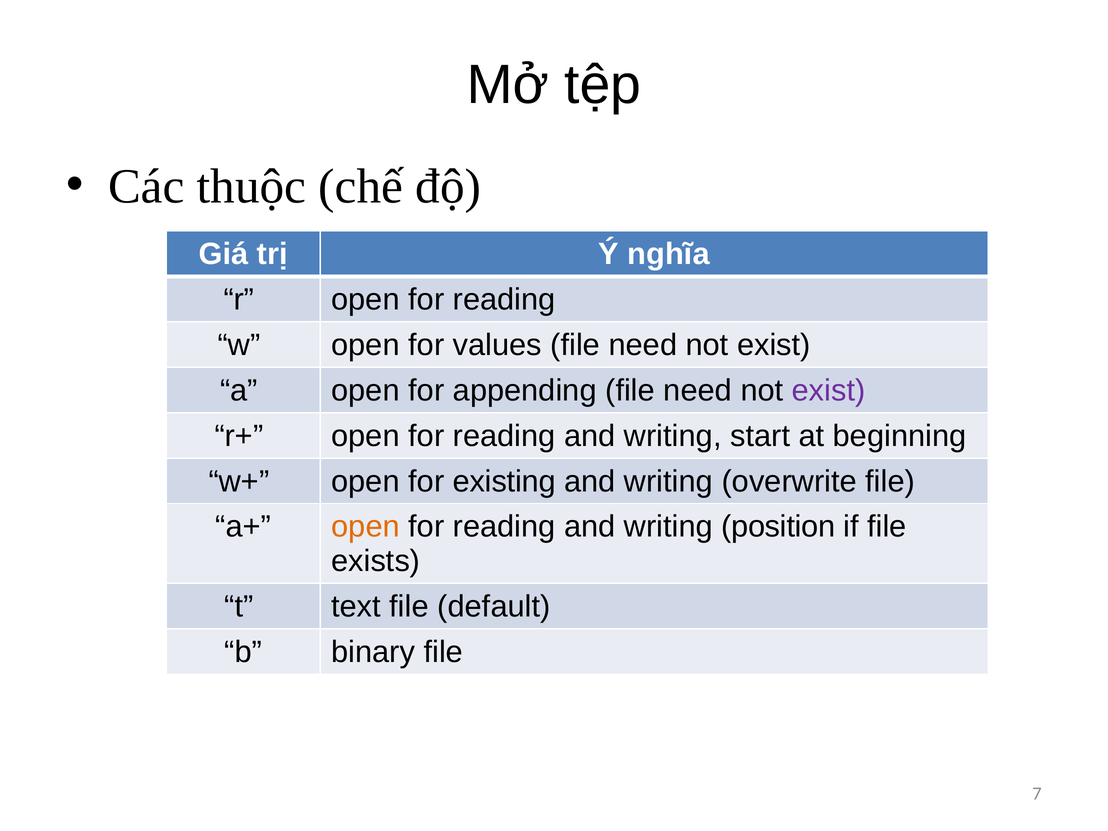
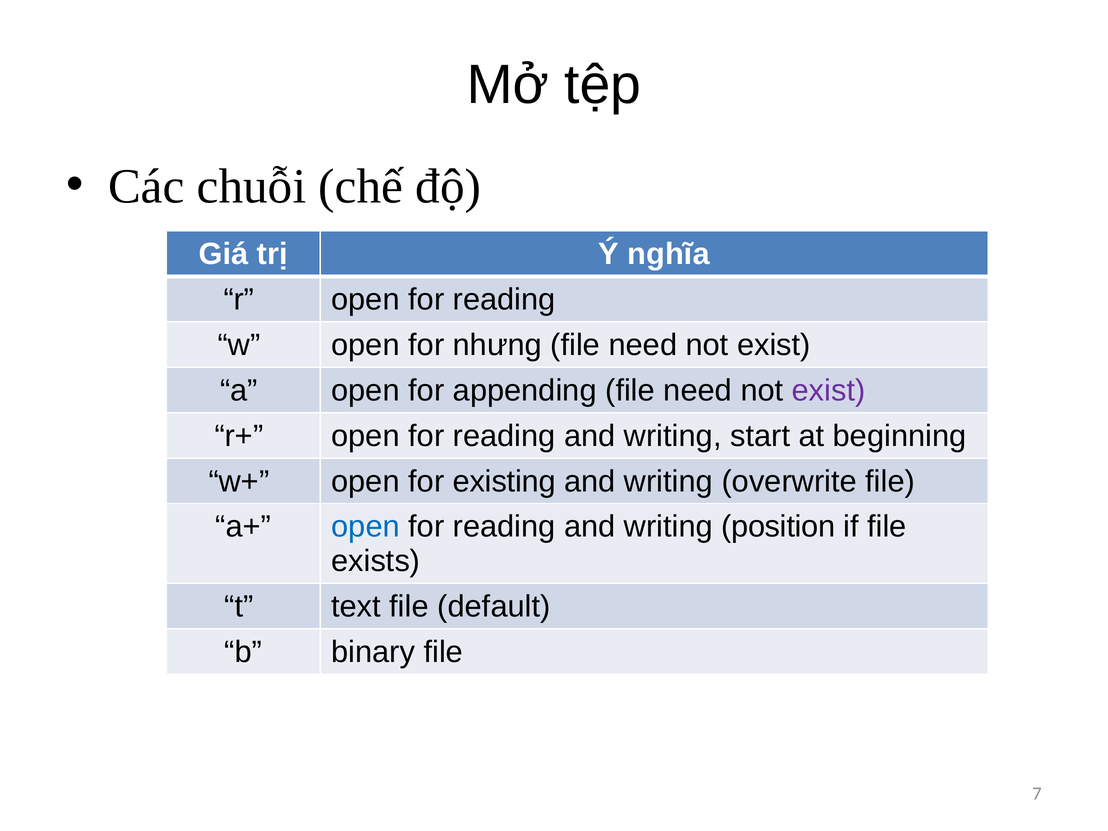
thuộc: thuộc -> chuỗi
values: values -> nhưng
open at (366, 527) colour: orange -> blue
